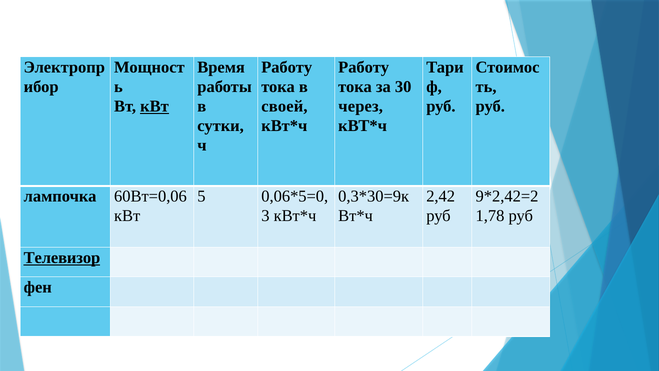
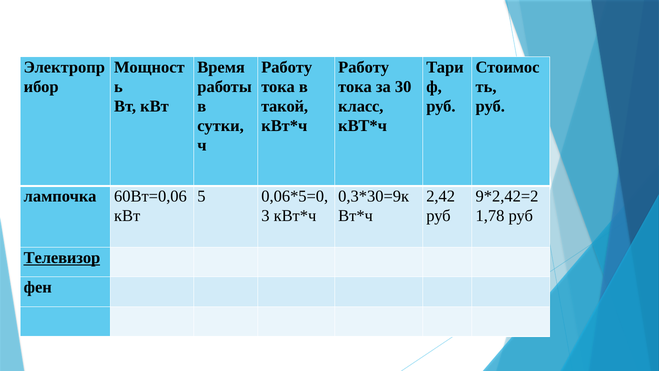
кВт at (154, 106) underline: present -> none
своей: своей -> такой
через: через -> класс
